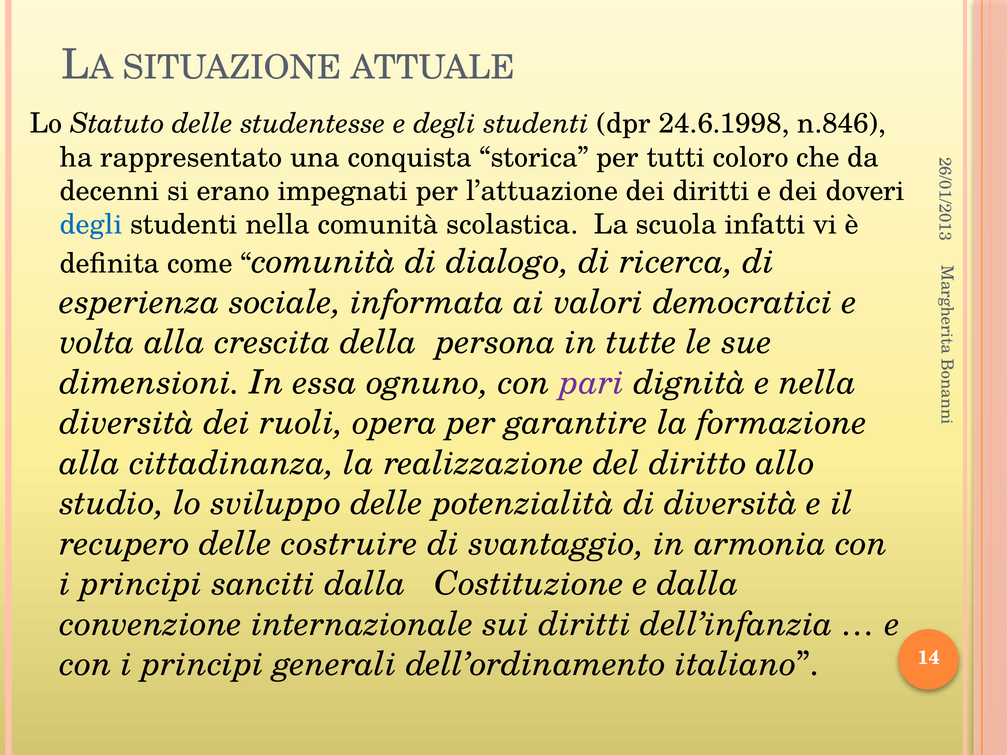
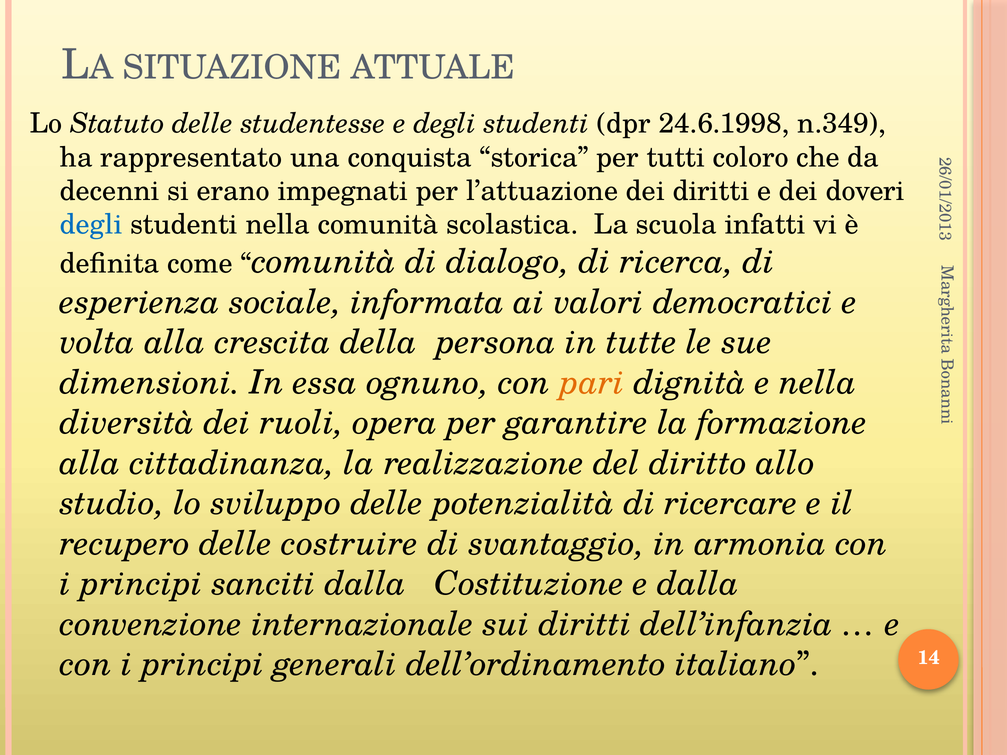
n.846: n.846 -> n.349
pari colour: purple -> orange
di diversità: diversità -> ricercare
